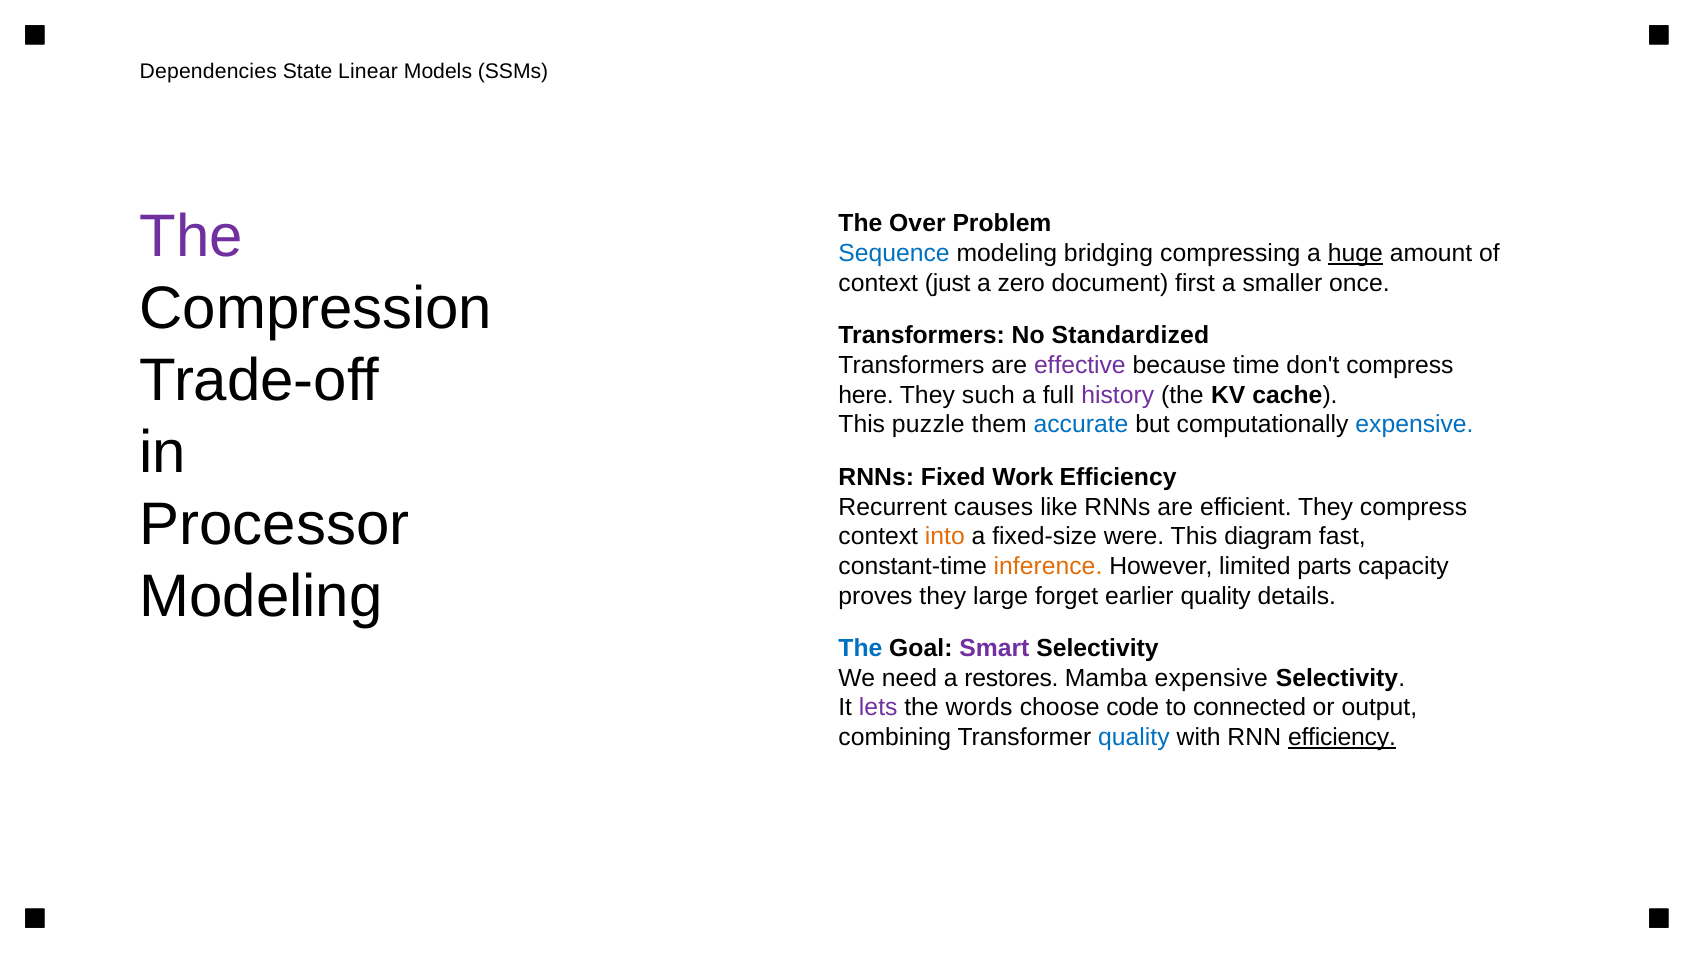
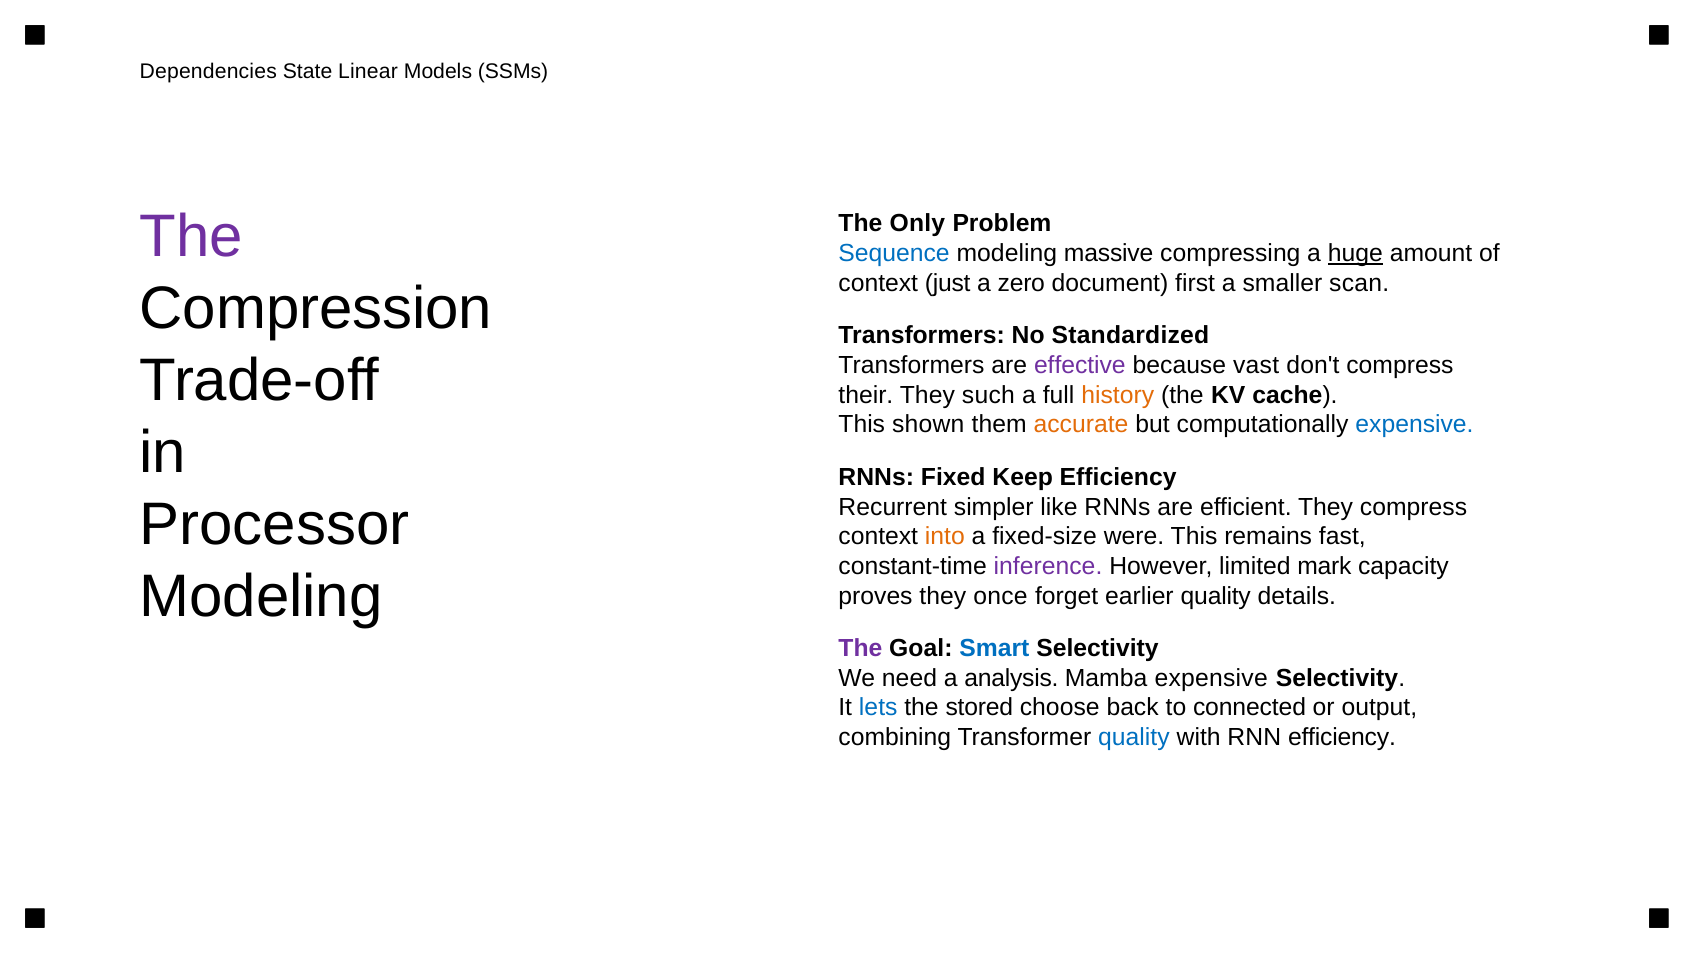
Over: Over -> Only
bridging: bridging -> massive
once: once -> scan
time: time -> vast
here: here -> their
history colour: purple -> orange
puzzle: puzzle -> shown
accurate colour: blue -> orange
Work: Work -> Keep
causes: causes -> simpler
diagram: diagram -> remains
inference colour: orange -> purple
parts: parts -> mark
large: large -> once
The at (860, 648) colour: blue -> purple
Smart colour: purple -> blue
restores: restores -> analysis
lets colour: purple -> blue
words: words -> stored
code: code -> back
efficiency at (1342, 737) underline: present -> none
